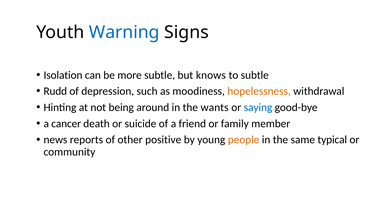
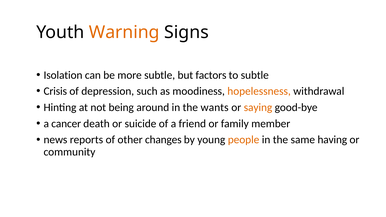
Warning colour: blue -> orange
knows: knows -> factors
Rudd: Rudd -> Crisis
saying colour: blue -> orange
positive: positive -> changes
typical: typical -> having
